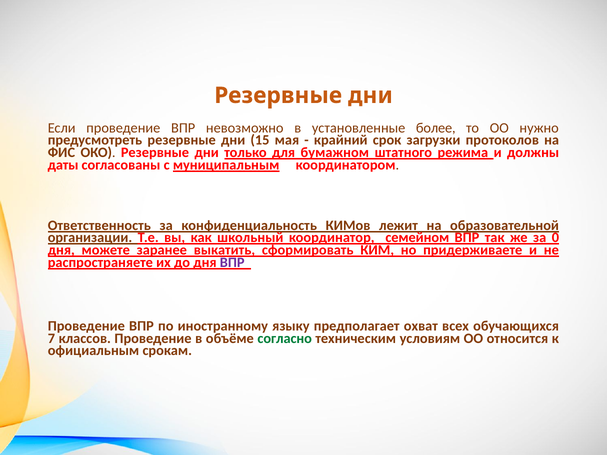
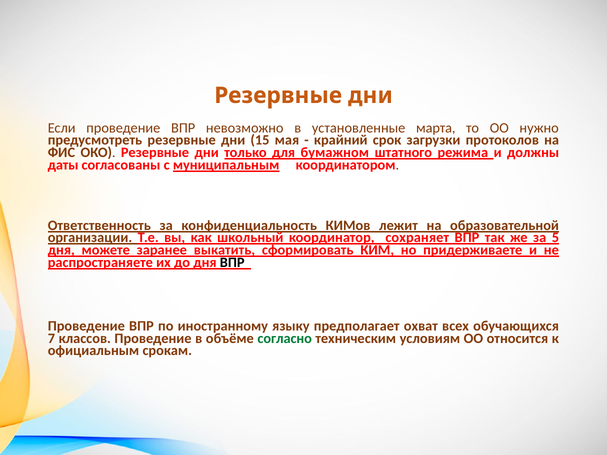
более: более -> марта
семейном: семейном -> сохраняет
0: 0 -> 5
ВПР at (232, 263) colour: purple -> black
